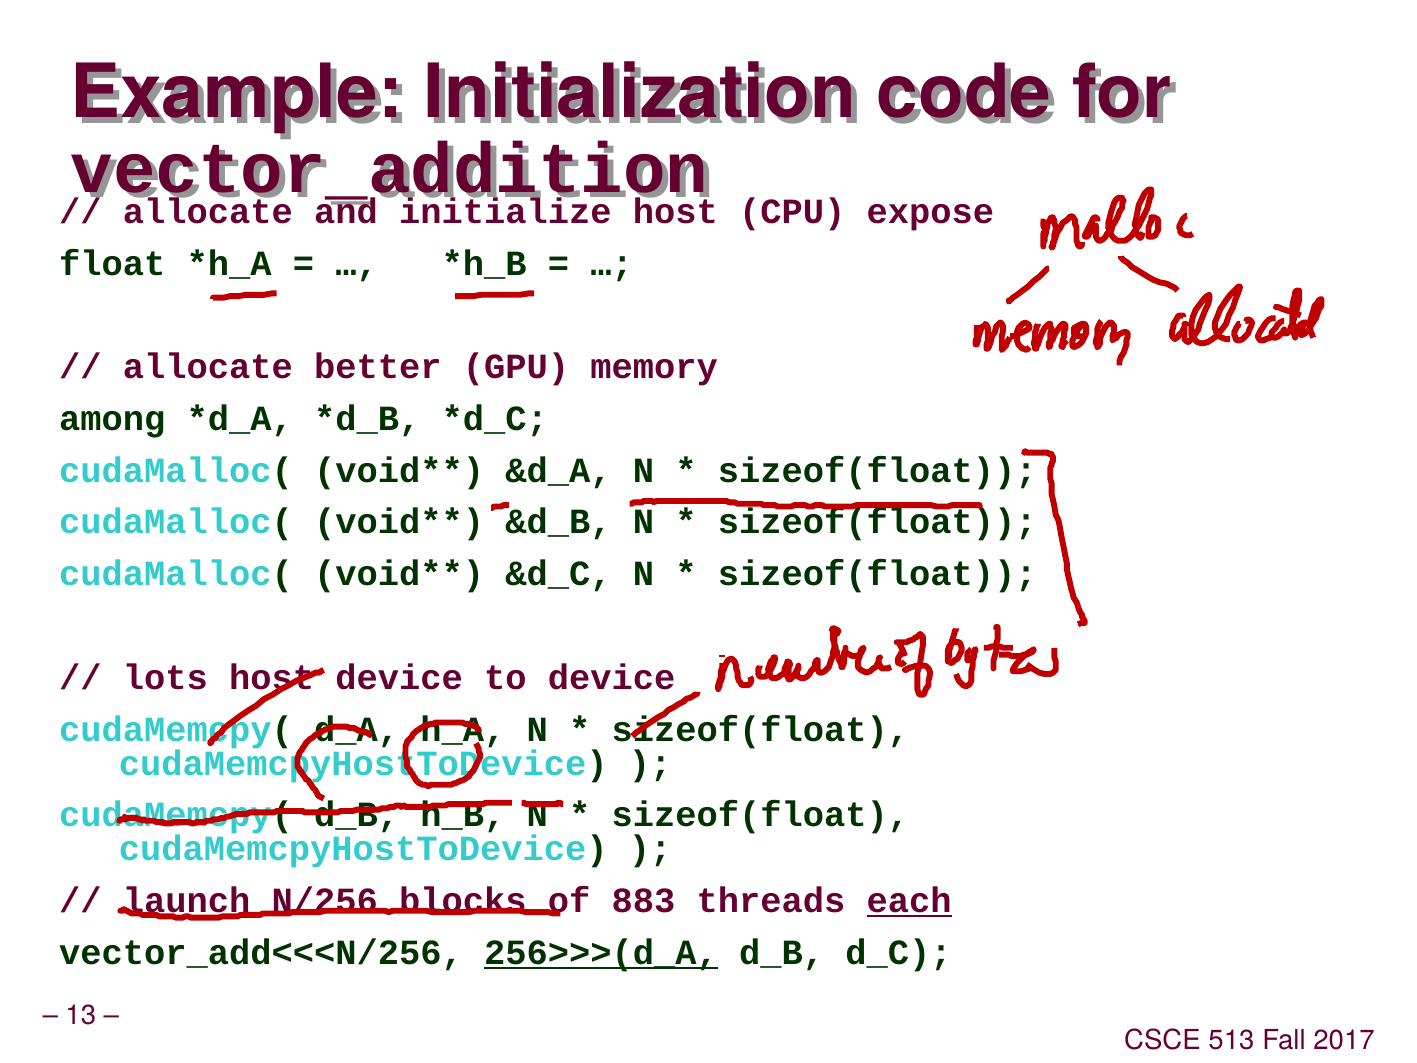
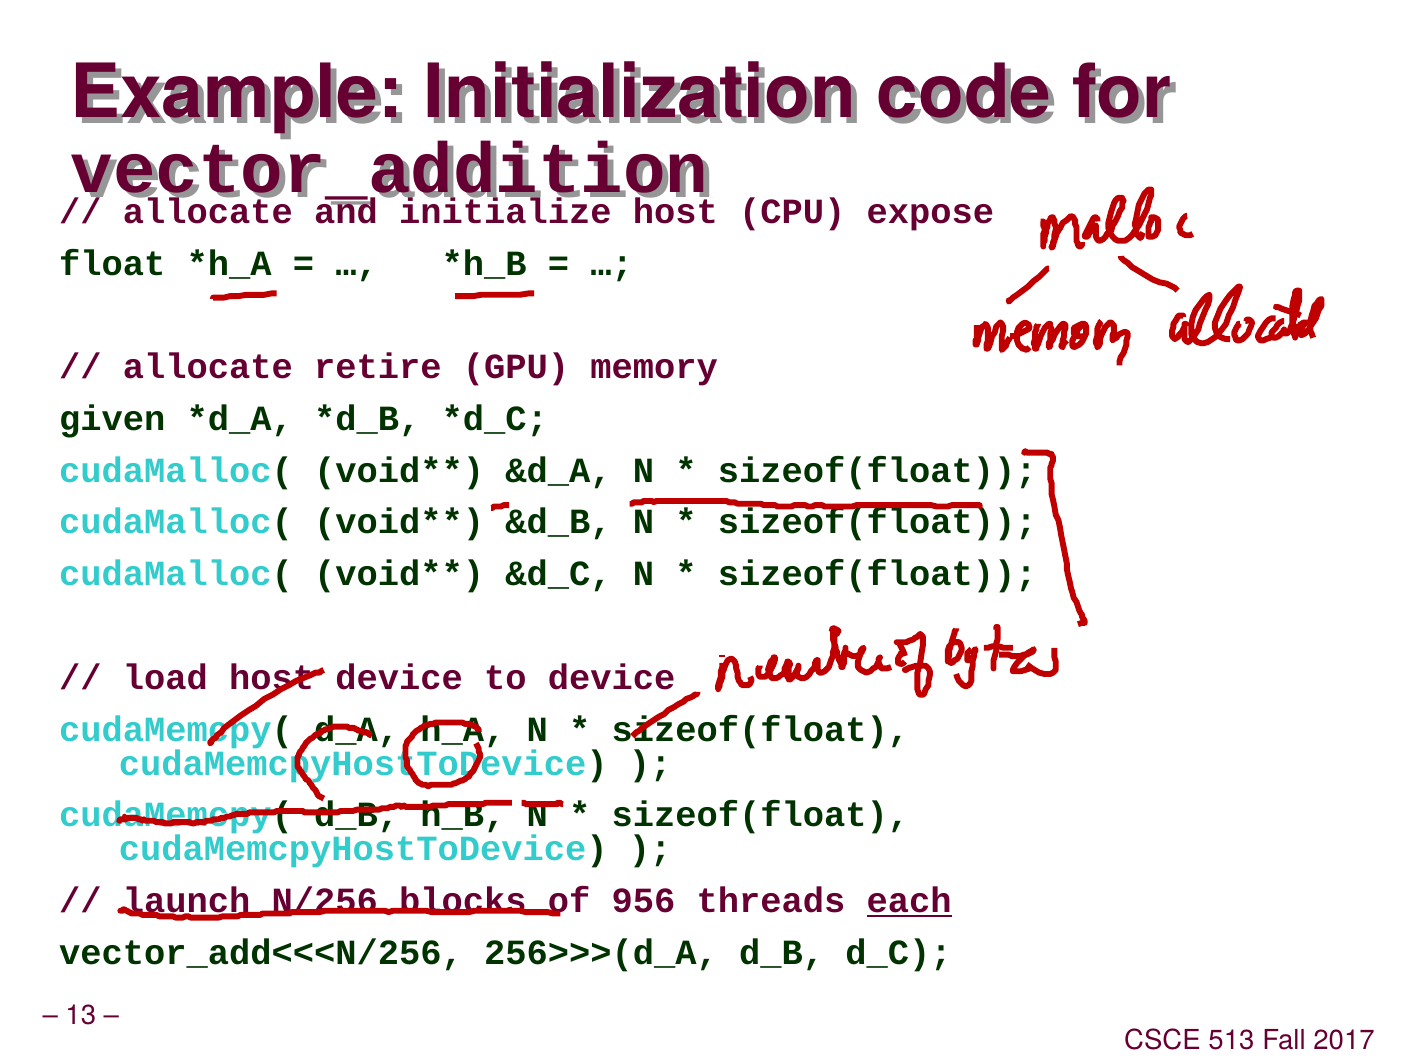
better: better -> retire
among: among -> given
lots: lots -> load
883: 883 -> 956
256>>>(d_A underline: present -> none
